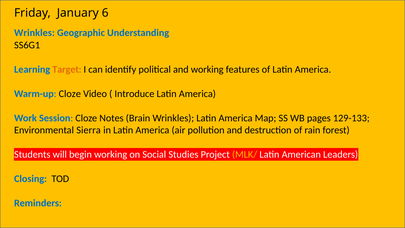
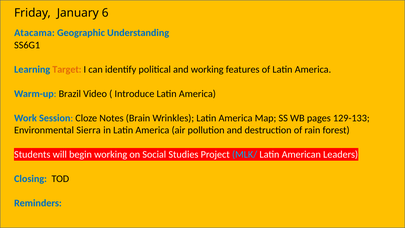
Wrinkles at (34, 33): Wrinkles -> Atacama
Warm-up Cloze: Cloze -> Brazil
MLK/ colour: yellow -> light blue
